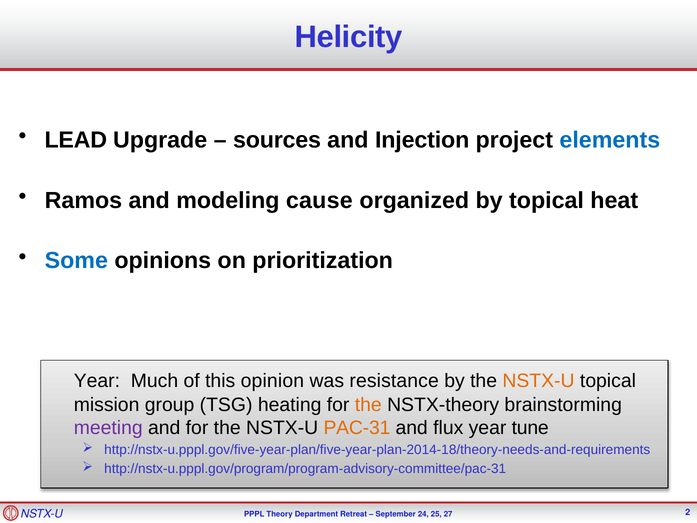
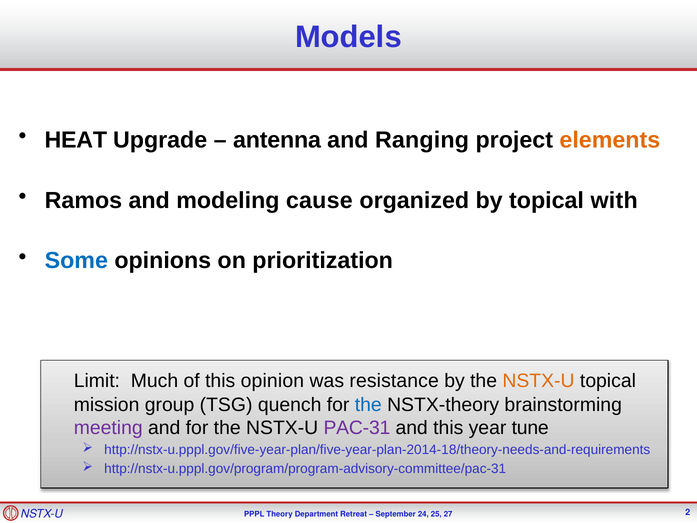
Helicity: Helicity -> Models
LEAD: LEAD -> HEAT
sources: sources -> antenna
Injection: Injection -> Ranging
elements colour: blue -> orange
heat: heat -> with
Year at (97, 380): Year -> Limit
heating: heating -> quench
the at (368, 404) colour: orange -> blue
PAC-31 colour: orange -> purple
and flux: flux -> this
